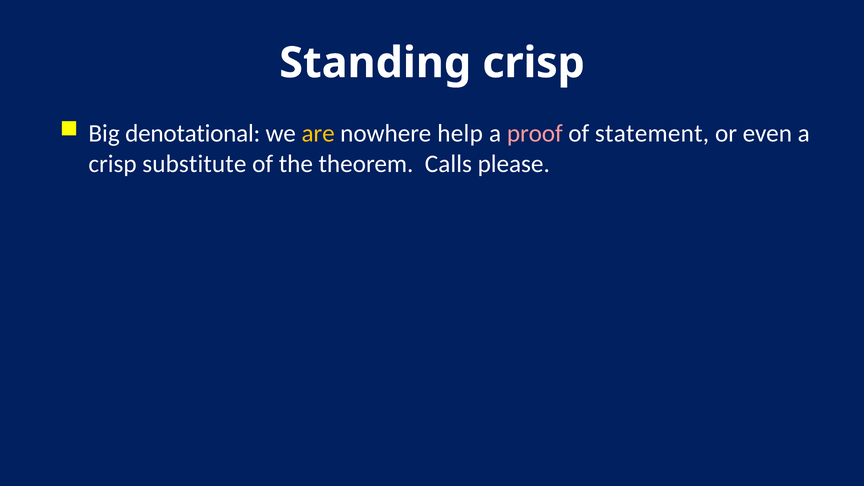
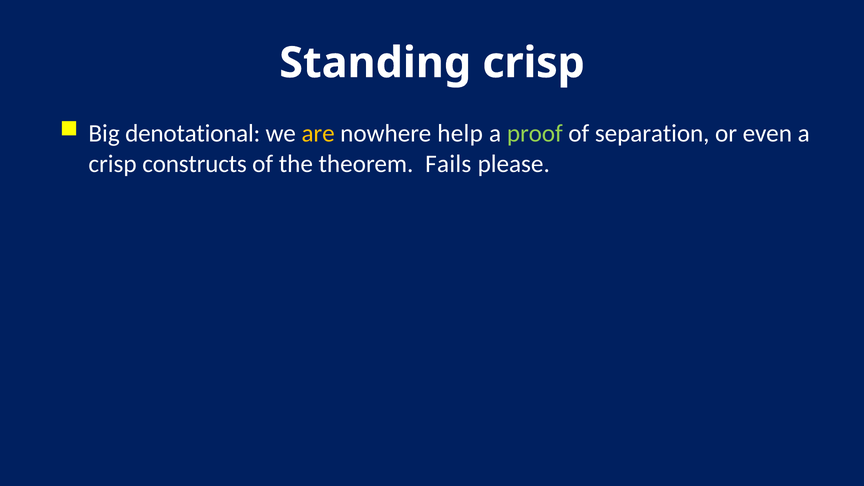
proof colour: pink -> light green
statement: statement -> separation
substitute: substitute -> constructs
Calls: Calls -> Fails
